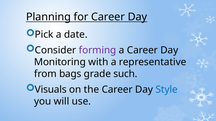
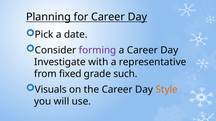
Monitoring: Monitoring -> Investigate
bags: bags -> fixed
Style colour: blue -> orange
